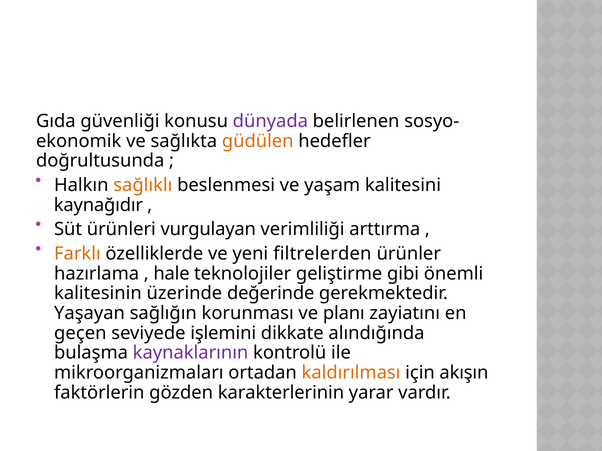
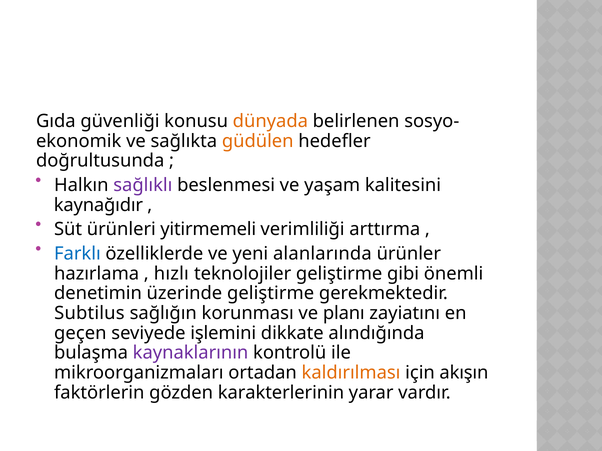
dünyada colour: purple -> orange
sağlıklı colour: orange -> purple
vurgulayan: vurgulayan -> yitirmemeli
Farklı colour: orange -> blue
filtrelerden: filtrelerden -> alanlarında
hale: hale -> hızlı
kalitesinin: kalitesinin -> denetimin
üzerinde değerinde: değerinde -> geliştirme
Yaşayan: Yaşayan -> Subtilus
